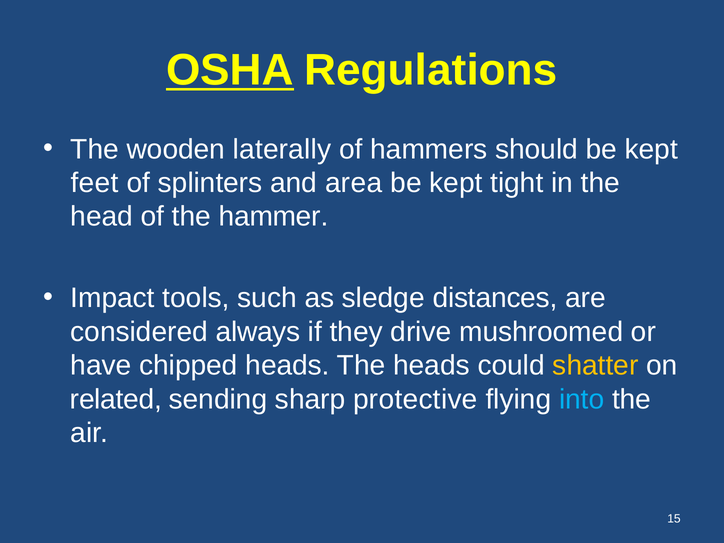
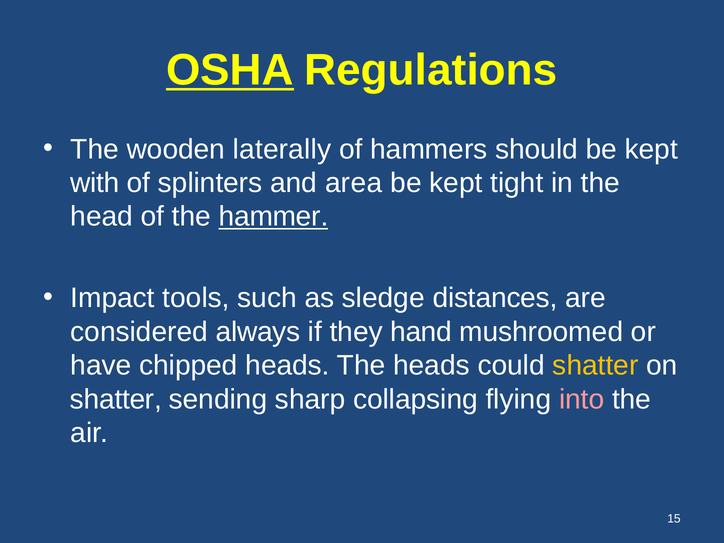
feet: feet -> with
hammer underline: none -> present
drive: drive -> hand
related at (116, 399): related -> shatter
protective: protective -> collapsing
into colour: light blue -> pink
